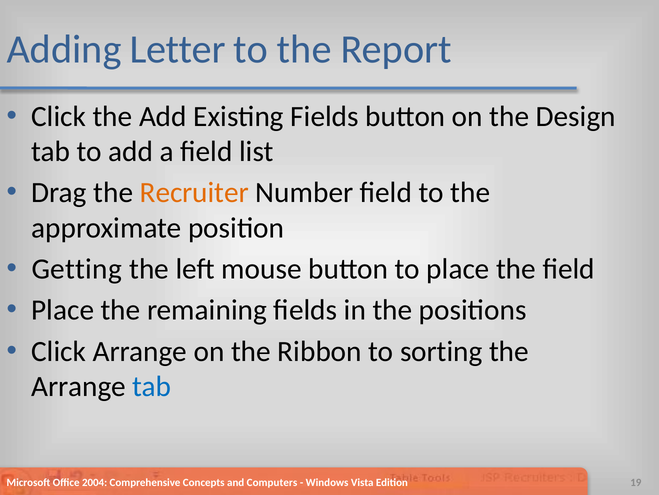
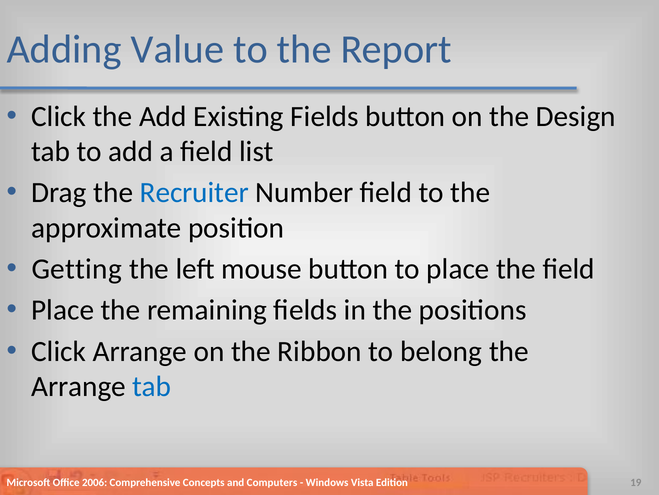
Letter: Letter -> Value
Recruiter colour: orange -> blue
sorting: sorting -> belong
2004: 2004 -> 2006
